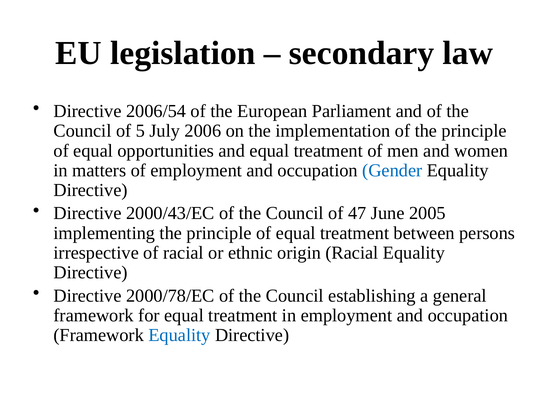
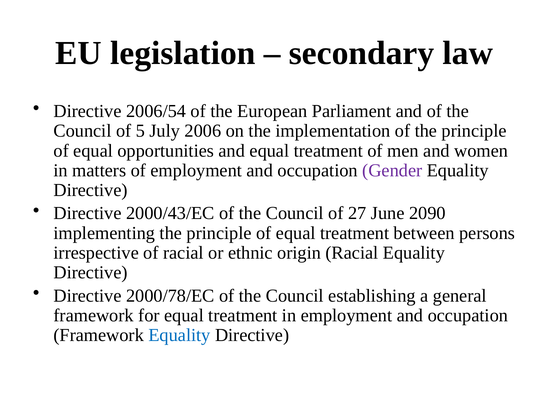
Gender colour: blue -> purple
47: 47 -> 27
2005: 2005 -> 2090
